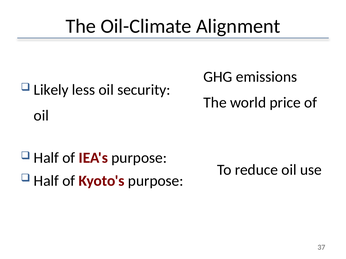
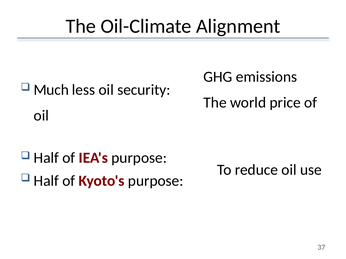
Likely: Likely -> Much
